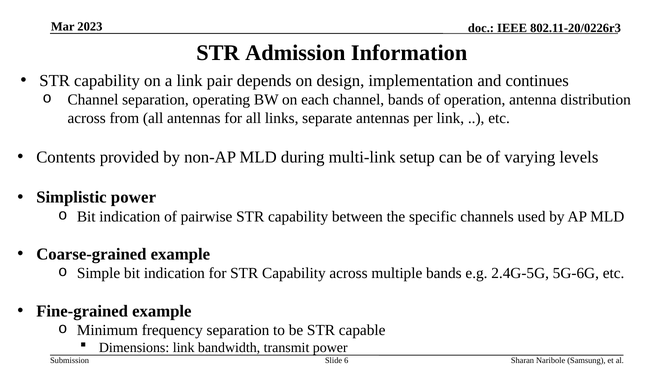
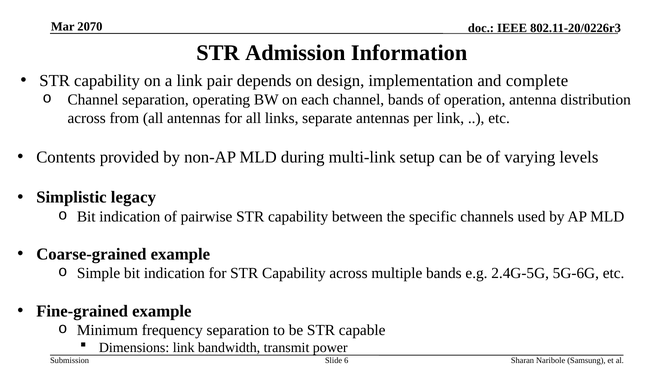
2023: 2023 -> 2070
continues: continues -> complete
Simplistic power: power -> legacy
